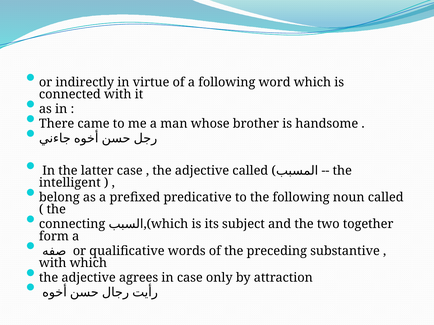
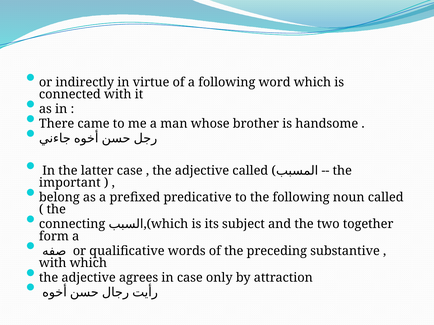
intelligent: intelligent -> important
